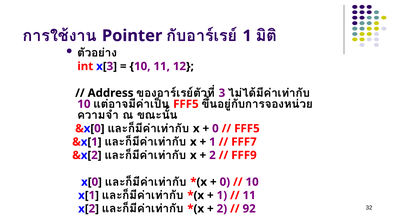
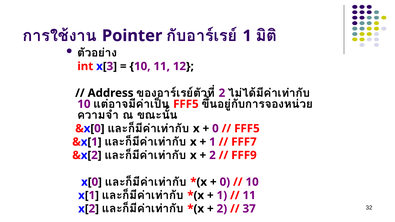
3 at (222, 93): 3 -> 2
92: 92 -> 37
